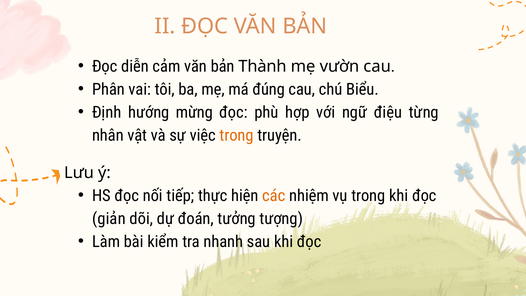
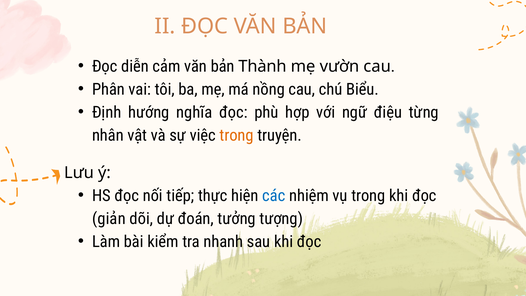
đúng: đúng -> nồng
mừng: mừng -> nghĩa
các colour: orange -> blue
